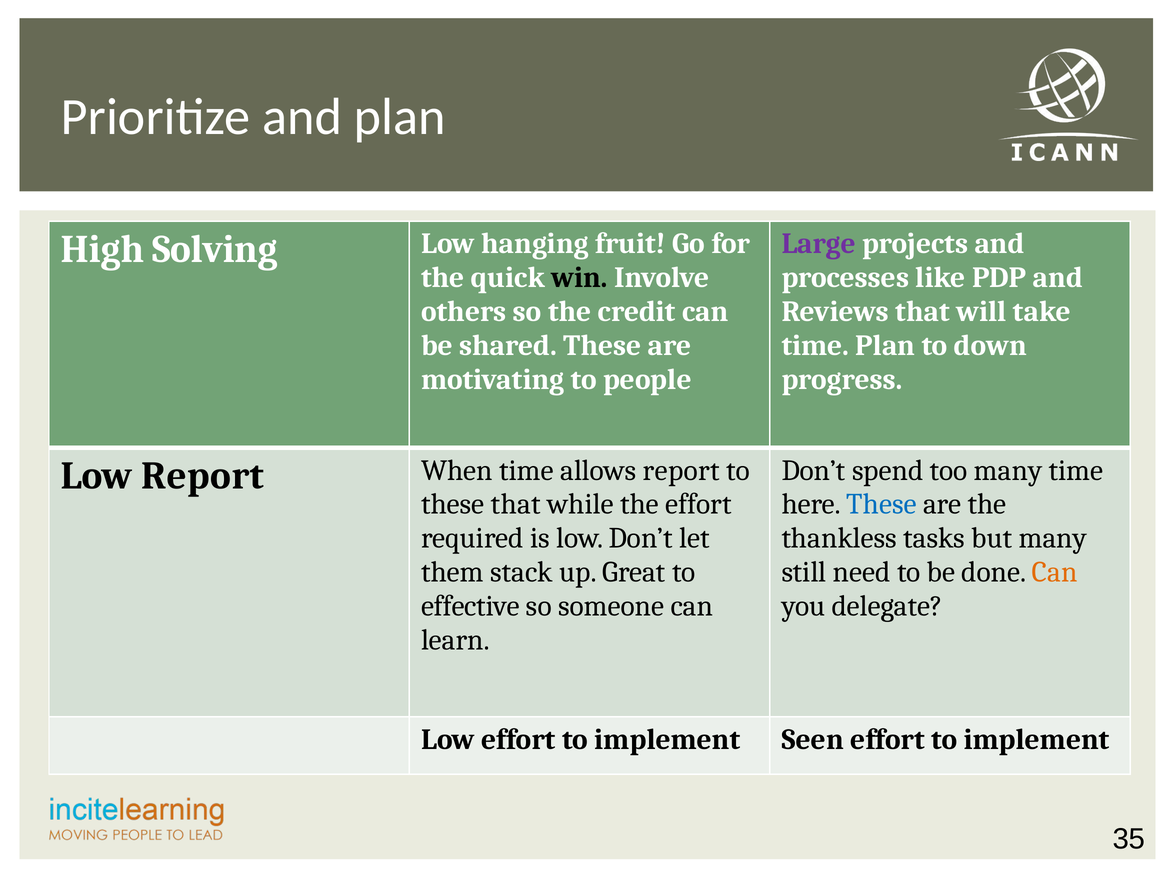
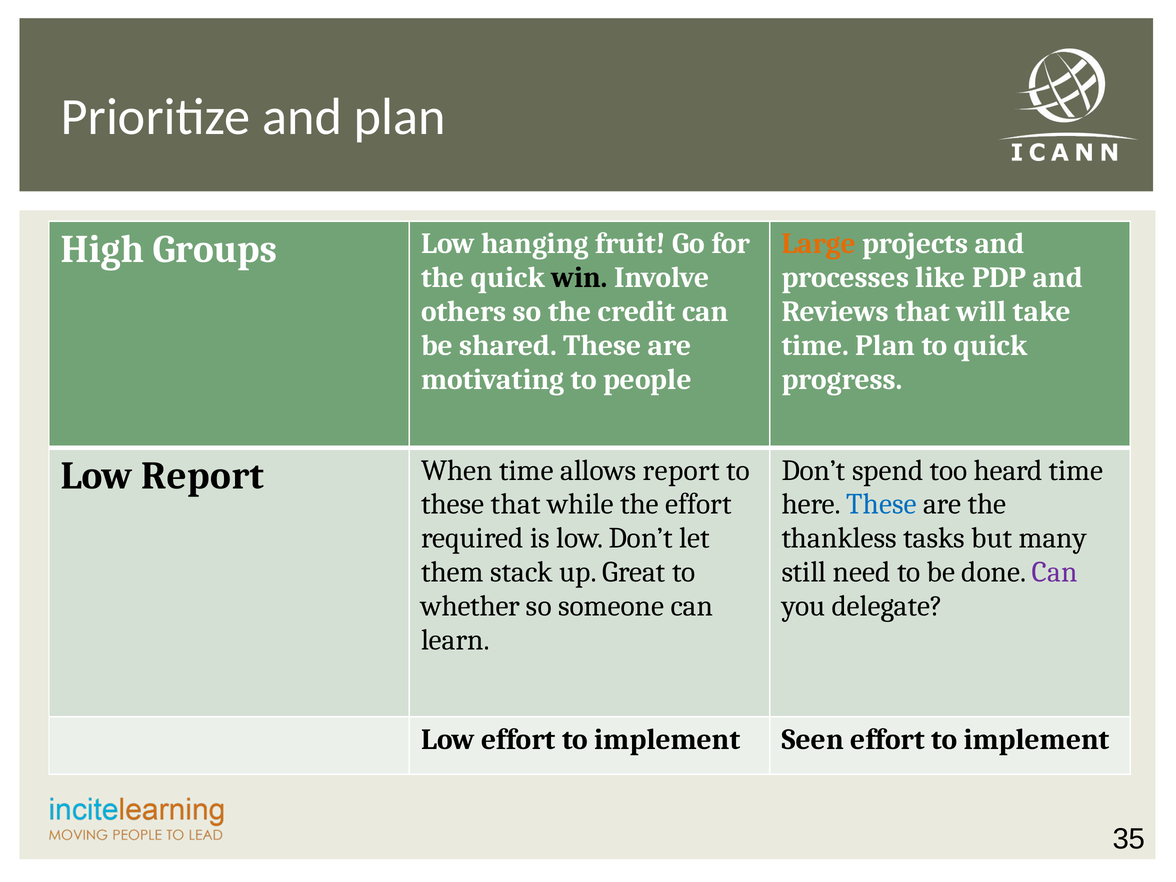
Large colour: purple -> orange
Solving: Solving -> Groups
to down: down -> quick
too many: many -> heard
Can at (1055, 572) colour: orange -> purple
effective: effective -> whether
